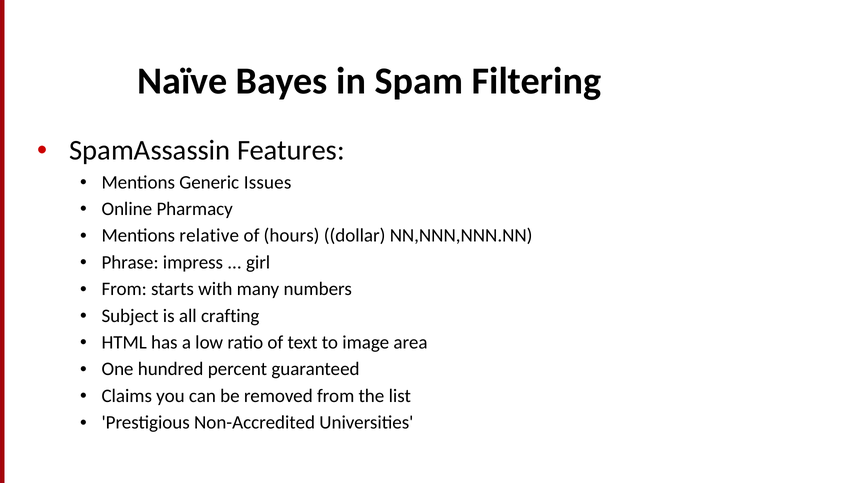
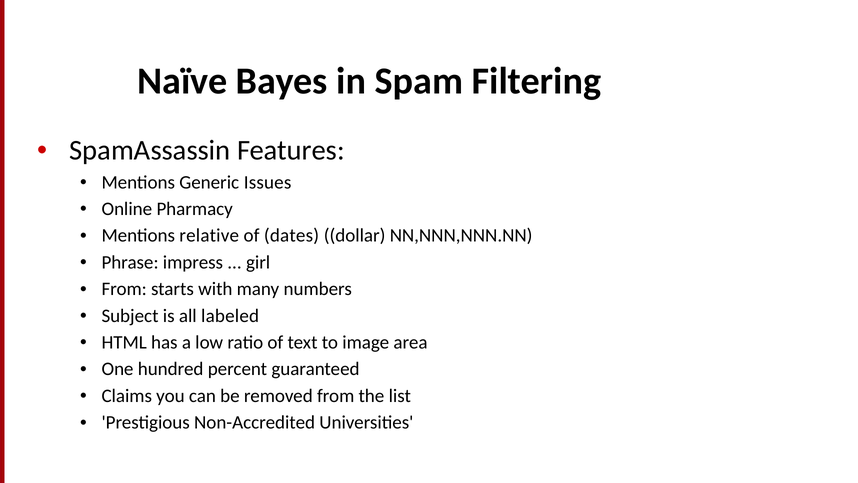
hours: hours -> dates
crafting: crafting -> labeled
